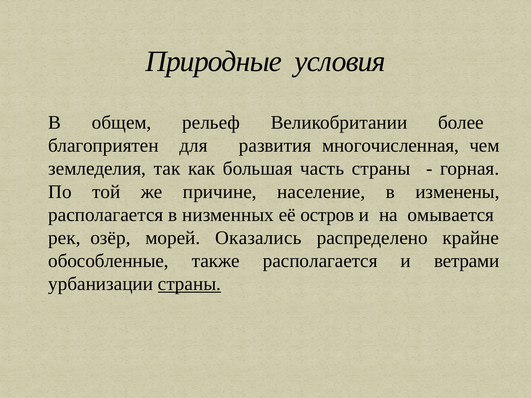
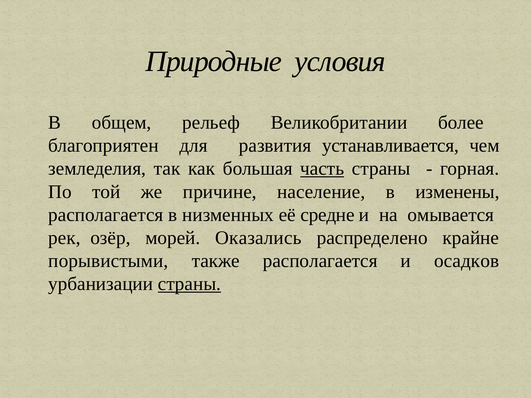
многочисленная: многочисленная -> устанавливается
часть underline: none -> present
остров: остров -> средне
обособленные: обособленные -> порывистыми
ветрами: ветрами -> осадков
